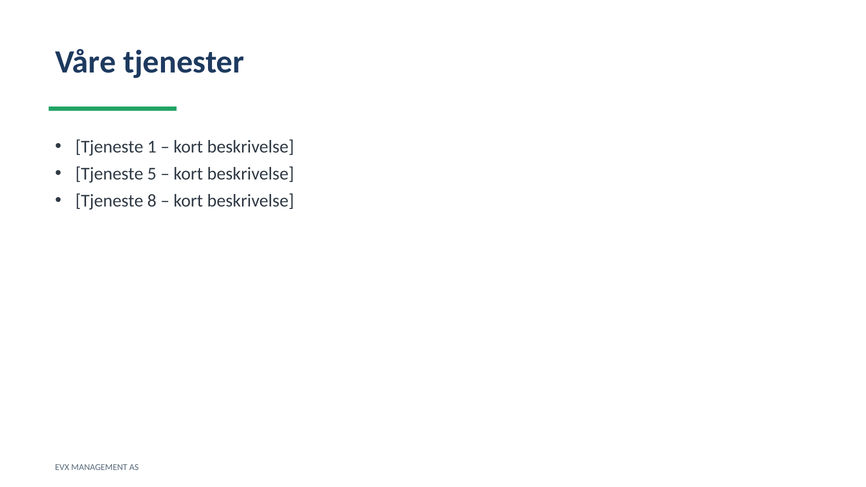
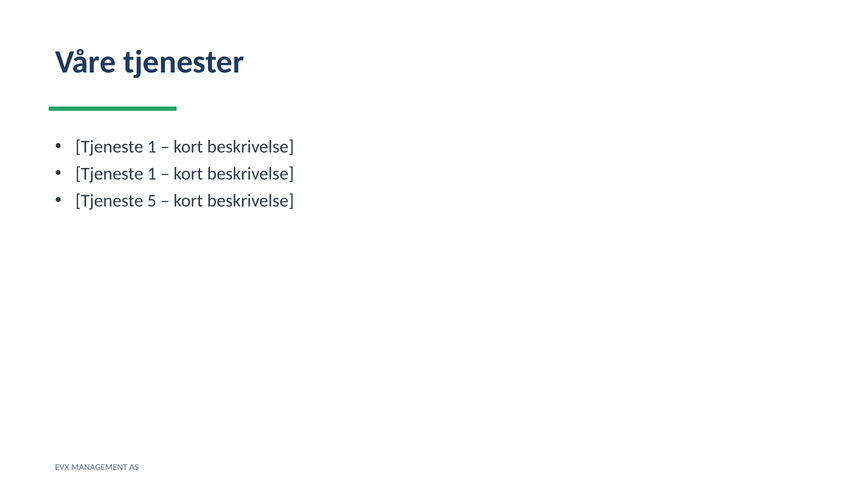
5 at (152, 174): 5 -> 1
8: 8 -> 5
